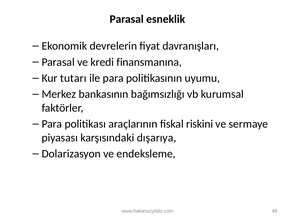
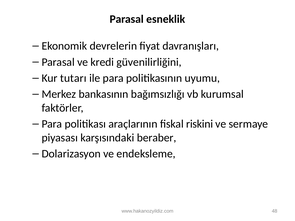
finansmanına: finansmanına -> güvenilirliğini
dışarıya: dışarıya -> beraber
